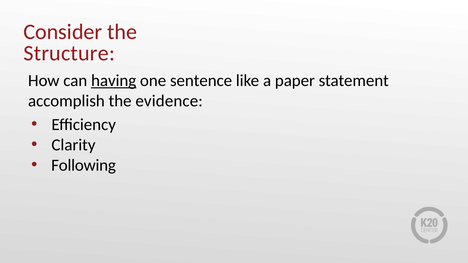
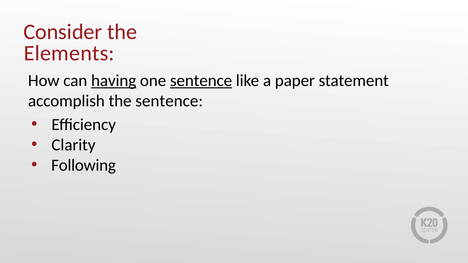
Structure: Structure -> Elements
sentence at (201, 81) underline: none -> present
the evidence: evidence -> sentence
